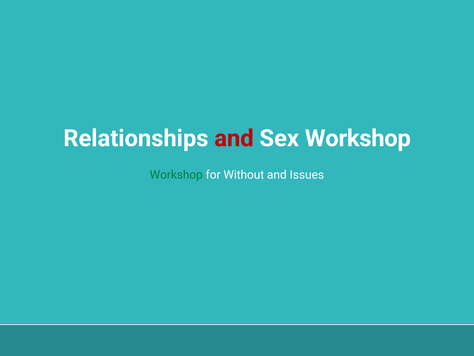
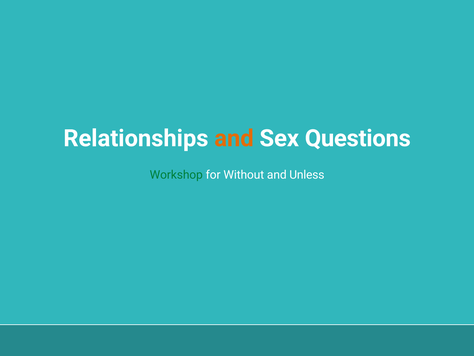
and at (234, 138) colour: red -> orange
Sex Workshop: Workshop -> Questions
Issues: Issues -> Unless
